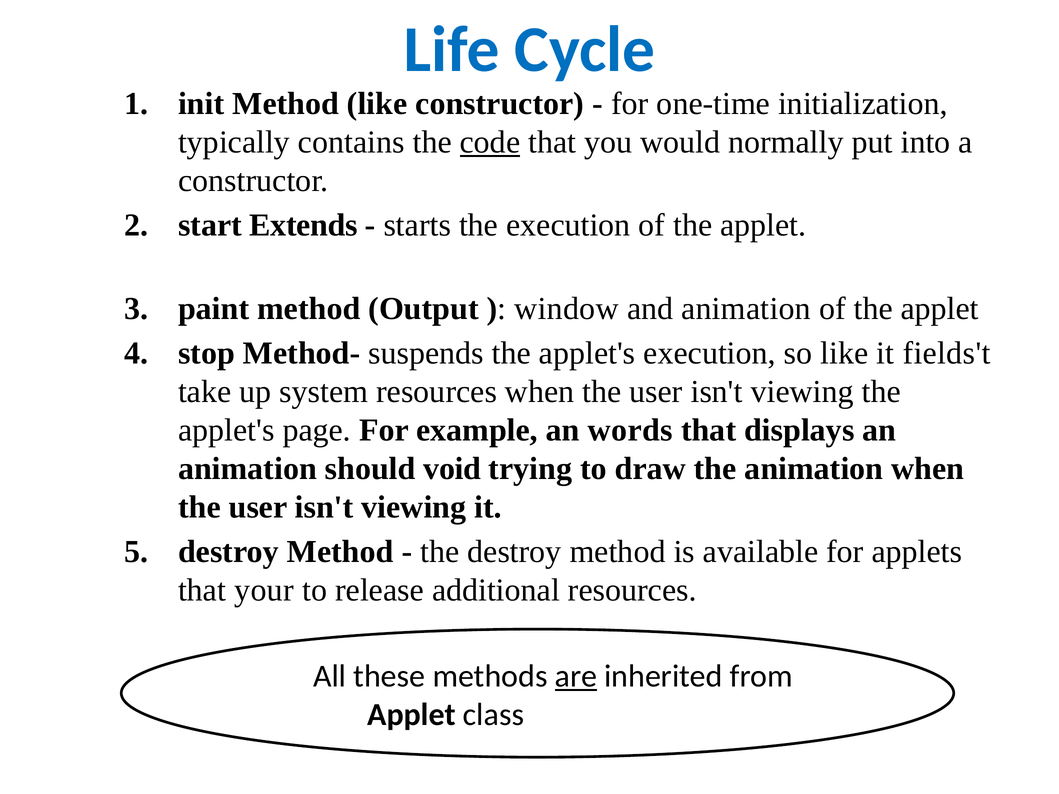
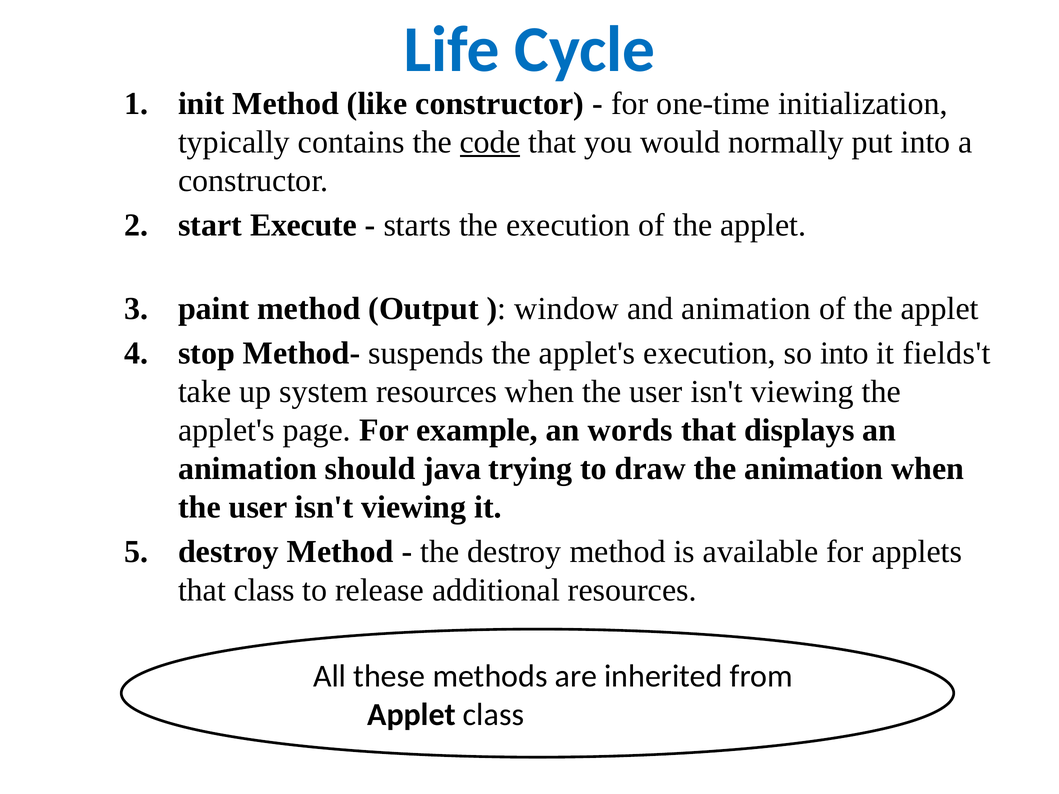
Extends: Extends -> Execute
so like: like -> into
void: void -> java
that your: your -> class
are underline: present -> none
